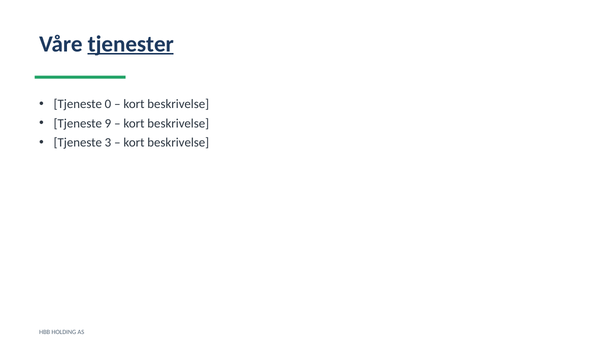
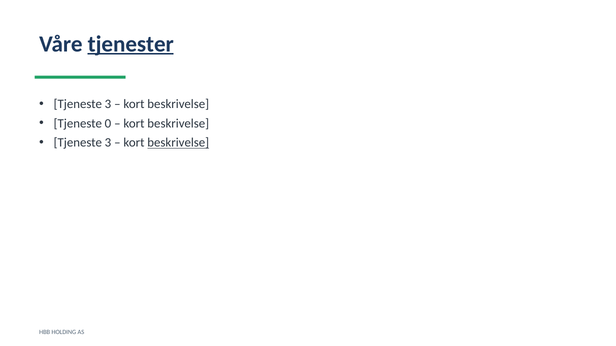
0 at (108, 104): 0 -> 3
9: 9 -> 0
beskrivelse at (178, 143) underline: none -> present
